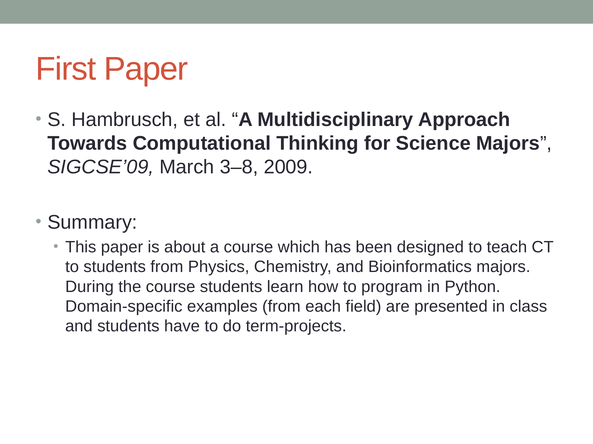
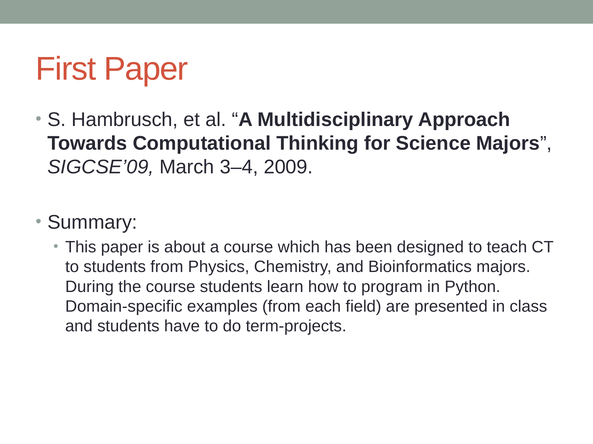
3–8: 3–8 -> 3–4
